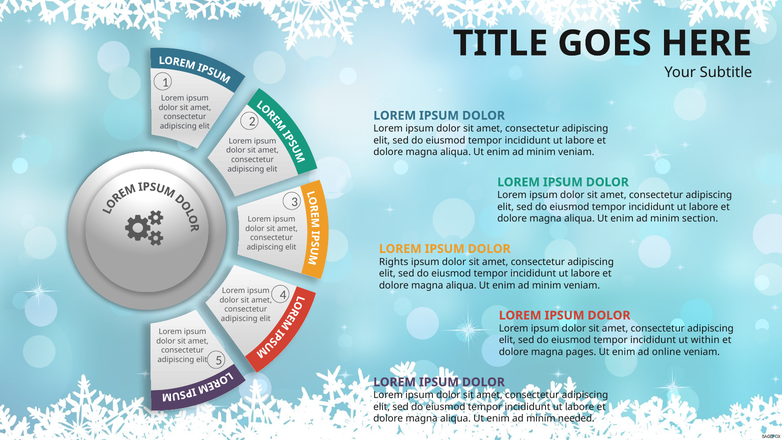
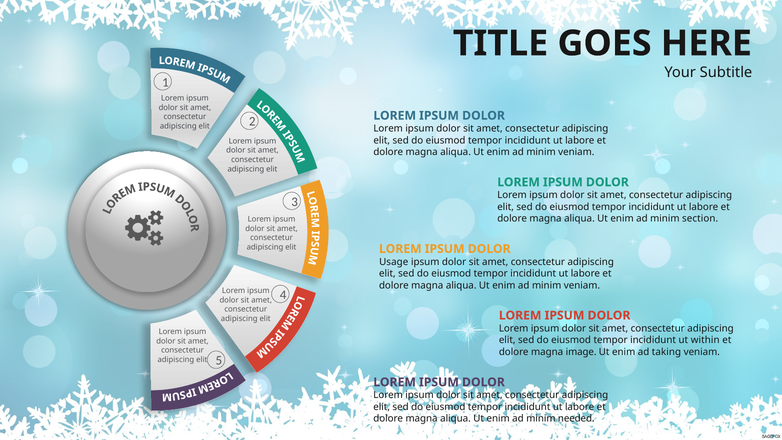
Rights: Rights -> Usage
pages: pages -> image
online: online -> taking
